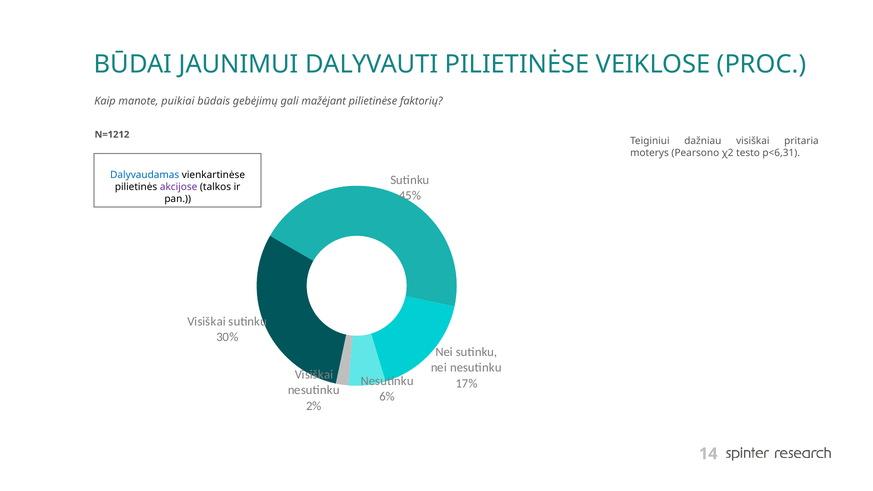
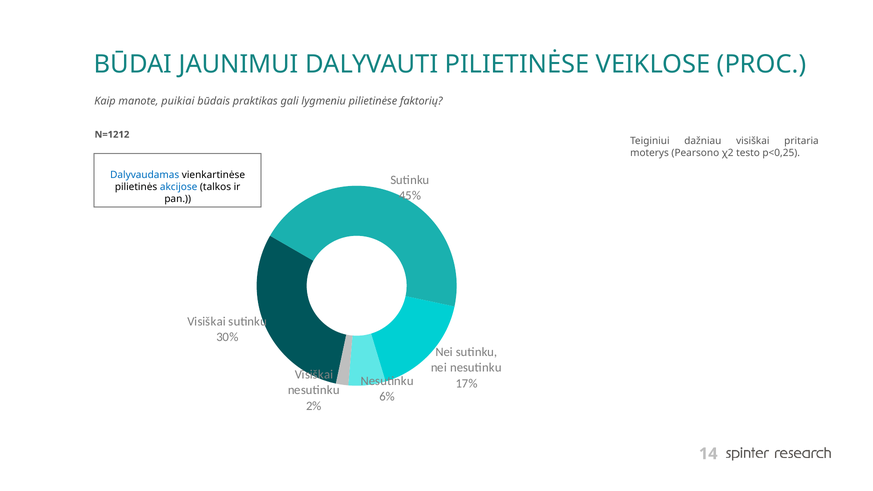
gebėjimų: gebėjimų -> praktikas
mažėjant: mažėjant -> lygmeniu
p<6,31: p<6,31 -> p<0,25
akcijose colour: purple -> blue
